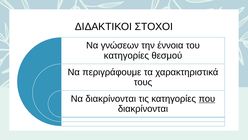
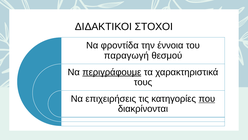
γνώσεων: γνώσεων -> φροντίδα
κατηγορίες at (126, 55): κατηγορίες -> παραγωγή
περιγράφουμε underline: none -> present
Να διακρίνονται: διακρίνονται -> επιχειρήσεις
